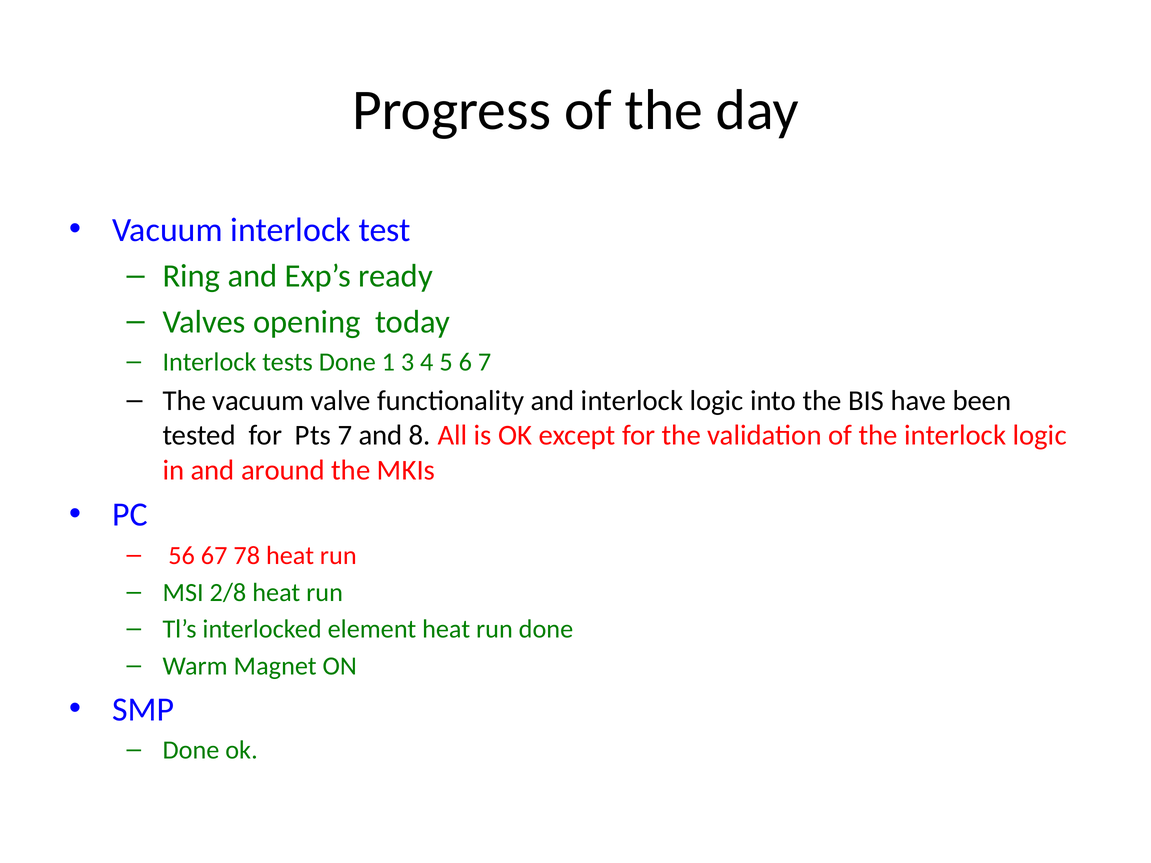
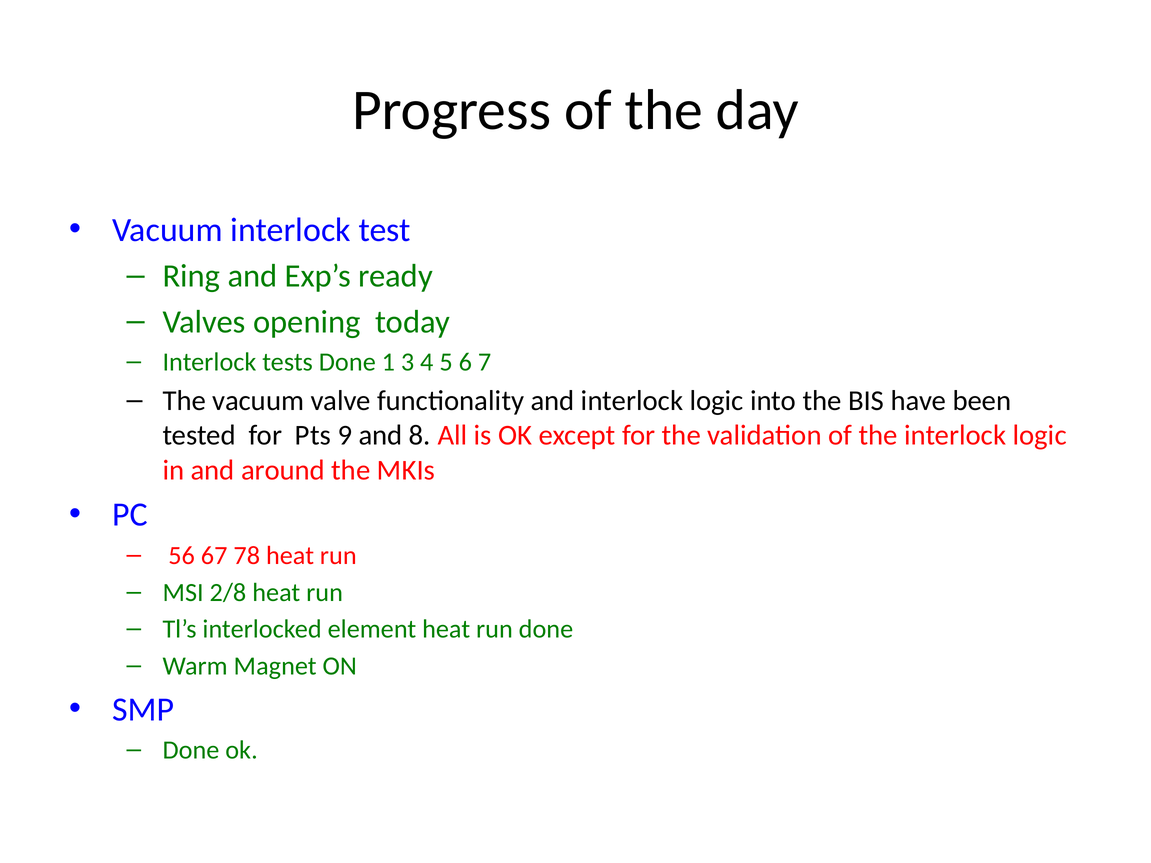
Pts 7: 7 -> 9
